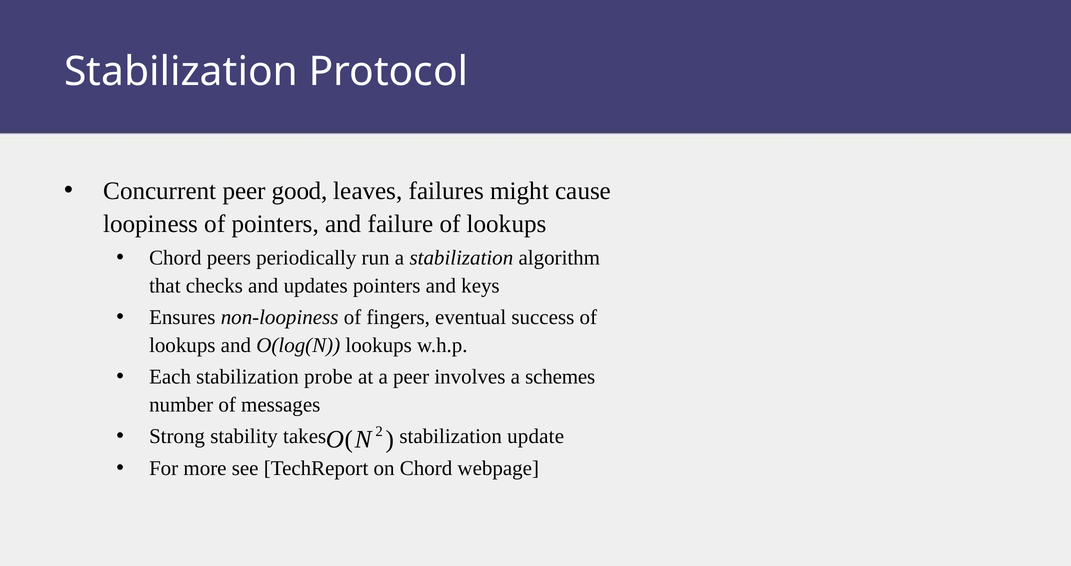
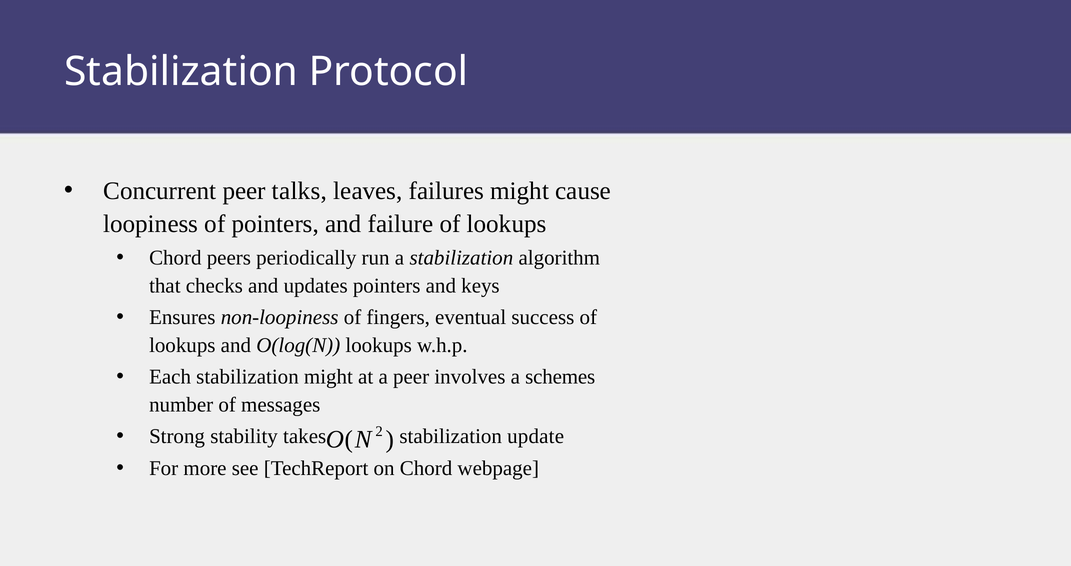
good: good -> talks
stabilization probe: probe -> might
